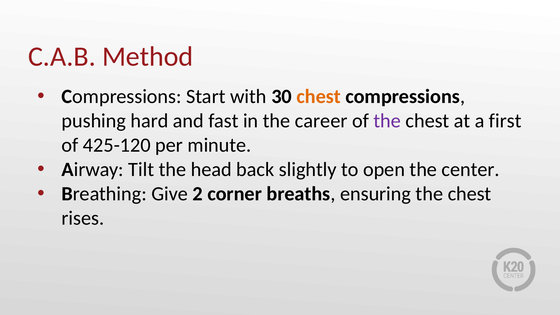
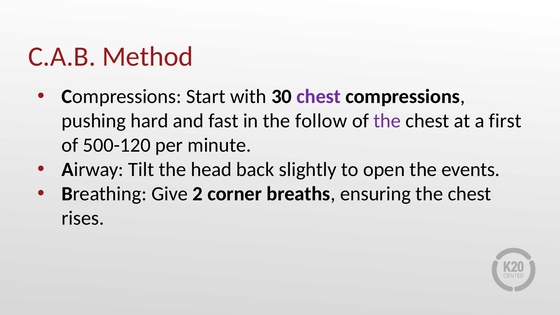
chest at (319, 97) colour: orange -> purple
career: career -> follow
425-120: 425-120 -> 500-120
center: center -> events
